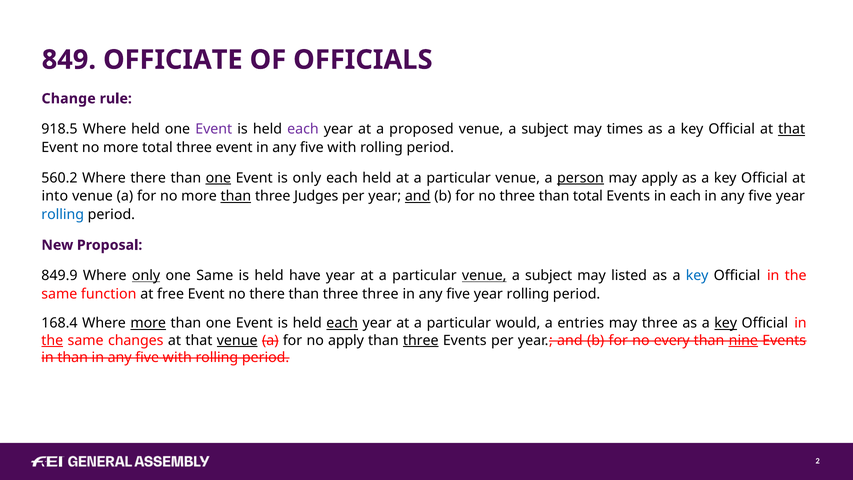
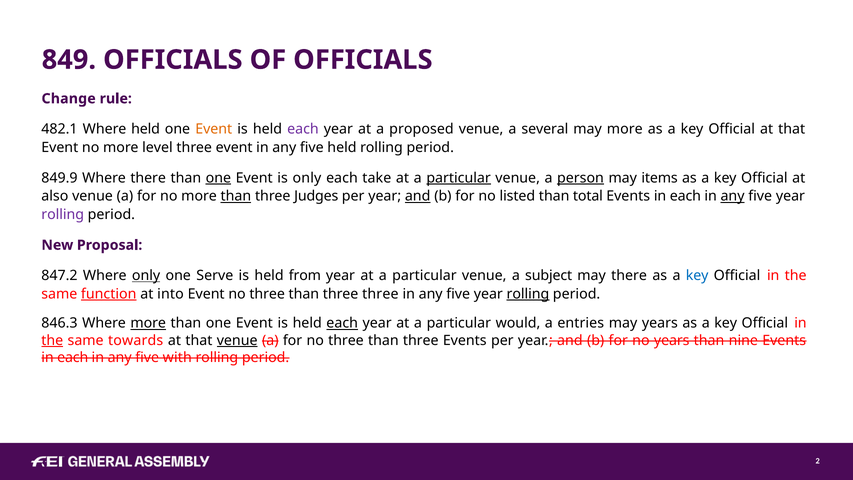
849 OFFICIATE: OFFICIATE -> OFFICIALS
918.5: 918.5 -> 482.1
Event at (214, 129) colour: purple -> orange
subject at (545, 129): subject -> several
may times: times -> more
that at (792, 129) underline: present -> none
more total: total -> level
with at (342, 147): with -> held
560.2: 560.2 -> 849.9
each held: held -> take
particular at (459, 178) underline: none -> present
may apply: apply -> items
into: into -> also
no three: three -> listed
any at (733, 196) underline: none -> present
rolling at (63, 214) colour: blue -> purple
849.9: 849.9 -> 847.2
one Same: Same -> Serve
have: have -> from
venue at (484, 276) underline: present -> none
may listed: listed -> there
function underline: none -> present
free: free -> into
Event no there: there -> three
rolling at (528, 294) underline: none -> present
168.4: 168.4 -> 846.3
may three: three -> years
key at (726, 323) underline: present -> none
changes: changes -> towards
for no apply: apply -> three
three at (421, 340) underline: present -> none
no every: every -> years
nine underline: present -> none
than at (73, 357): than -> each
